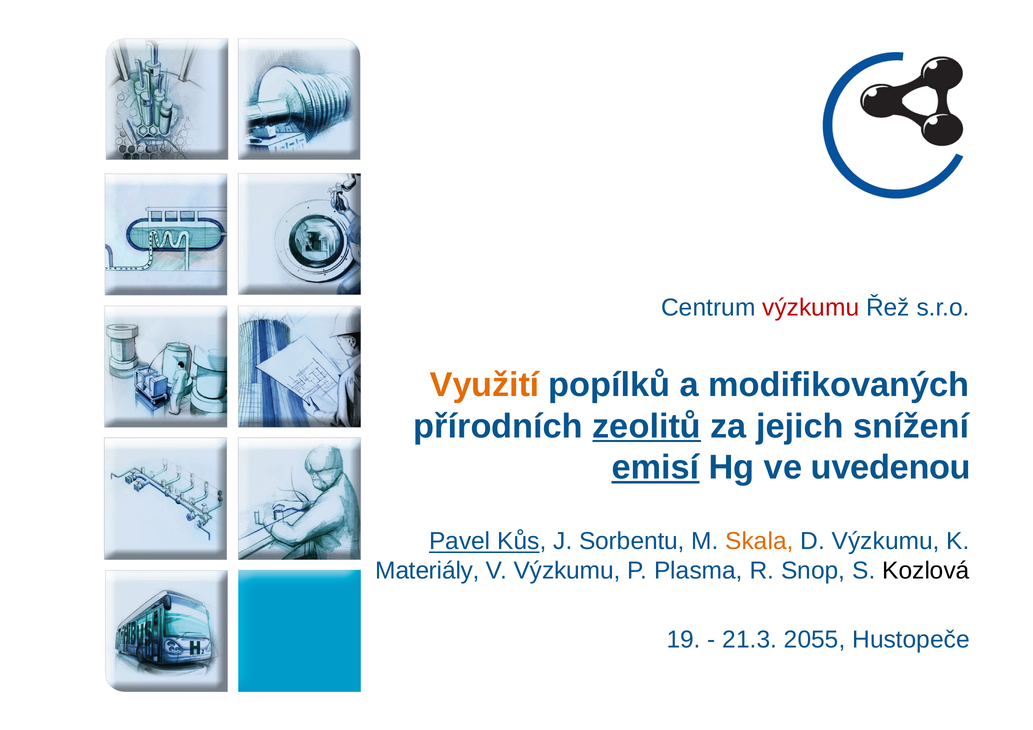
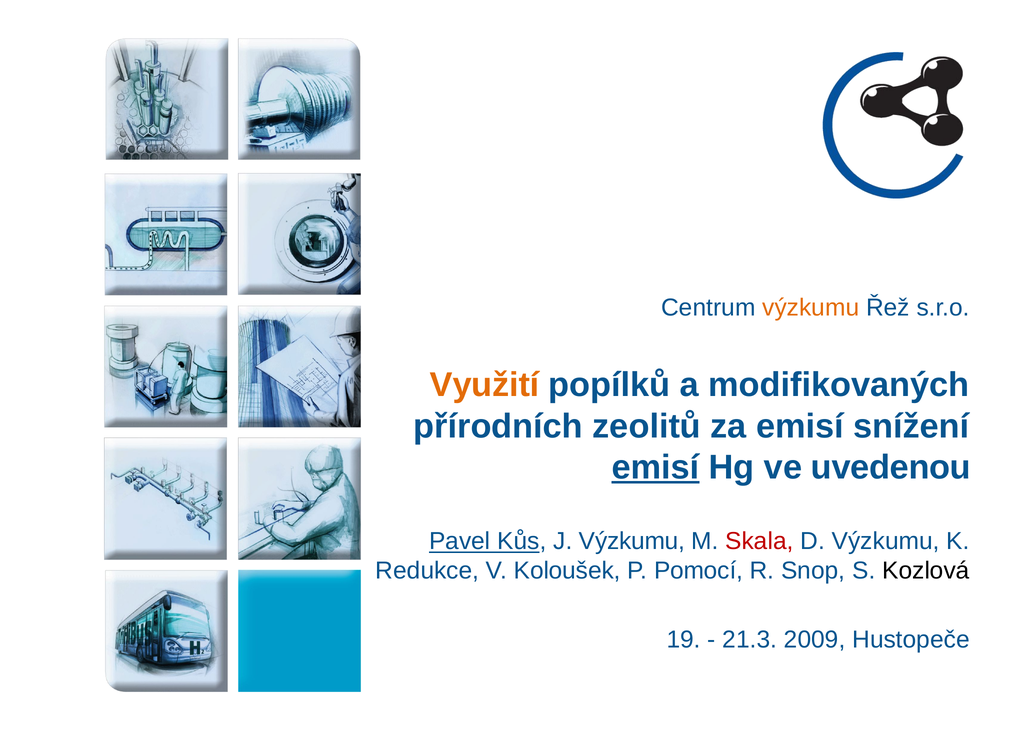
výzkumu at (811, 308) colour: red -> orange
zeolitů underline: present -> none
za jejich: jejich -> emisí
J Sorbentu: Sorbentu -> Výzkumu
Skala colour: orange -> red
Materiály: Materiály -> Redukce
V Výzkumu: Výzkumu -> Koloušek
Plasma: Plasma -> Pomocí
2055: 2055 -> 2009
